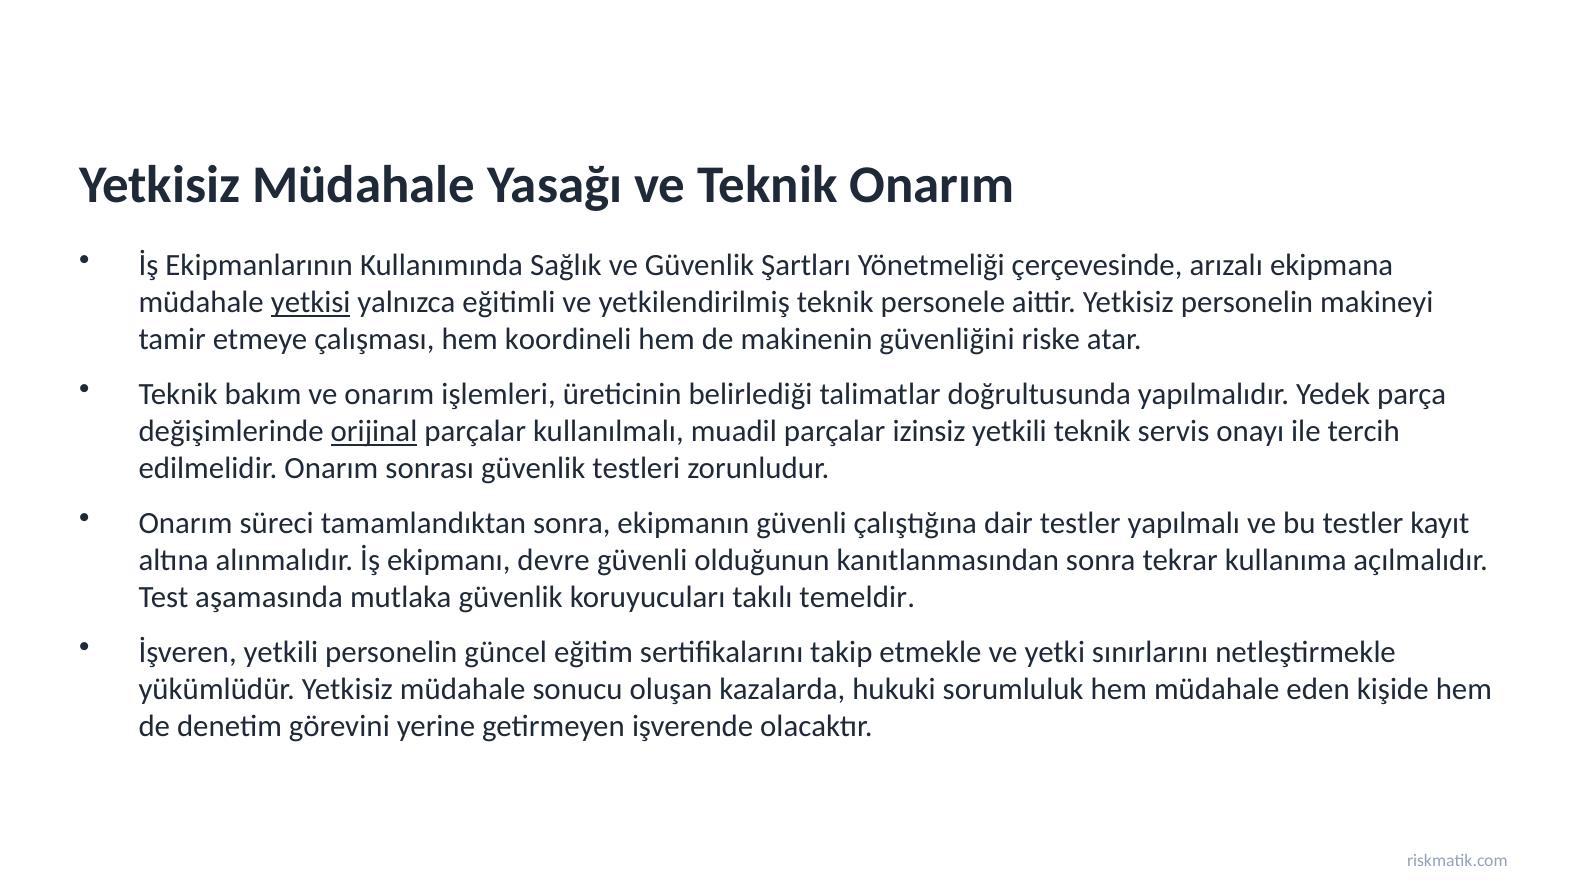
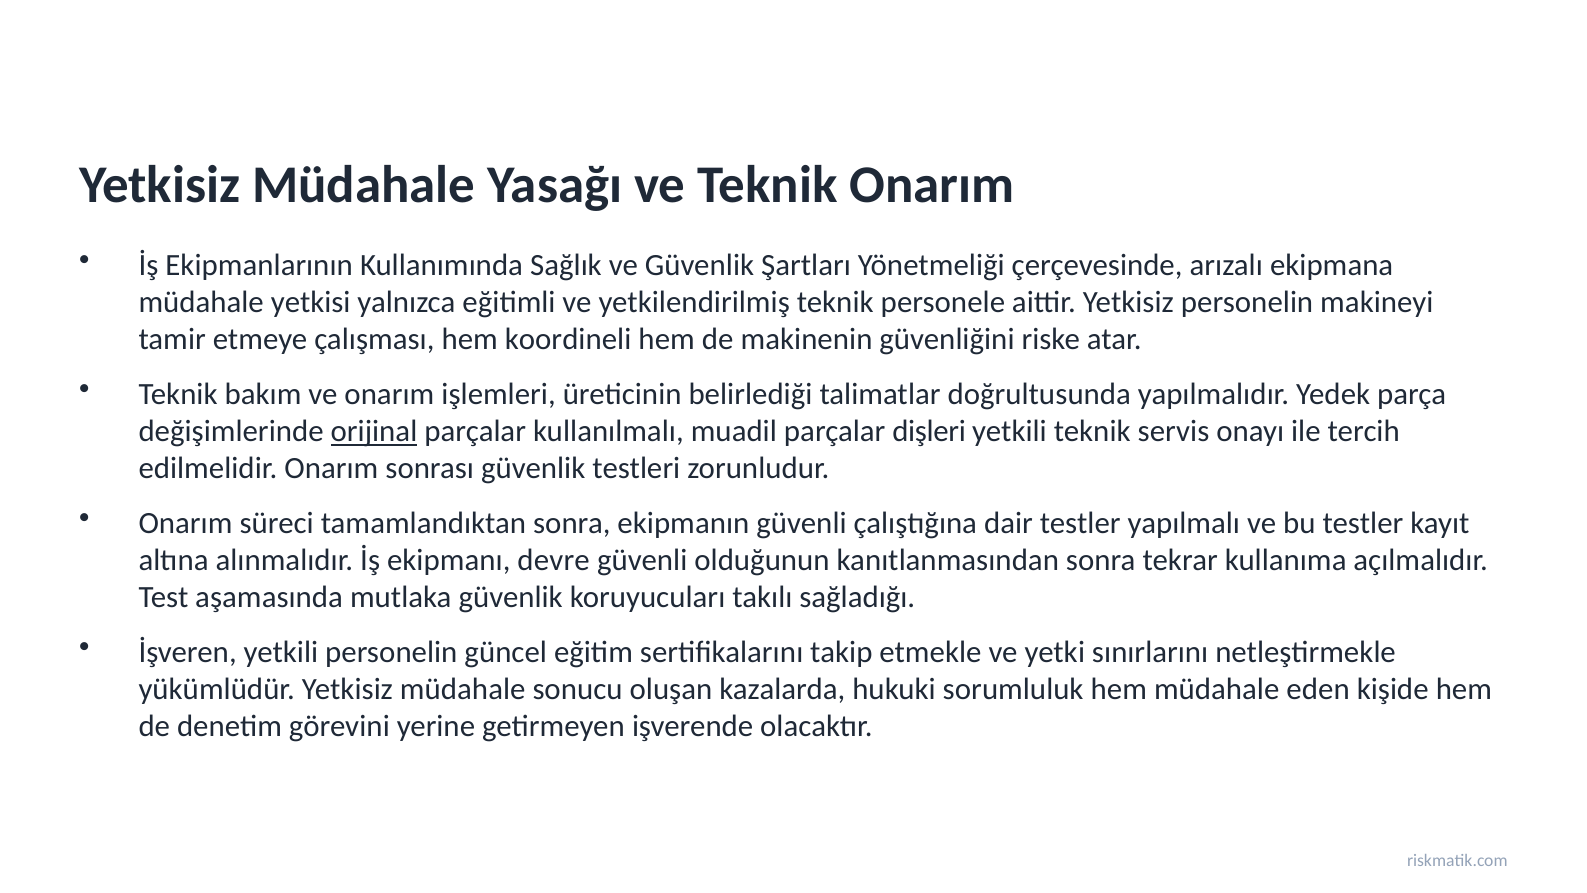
yetkisi underline: present -> none
izinsiz: izinsiz -> dişleri
temeldir: temeldir -> sağladığı
